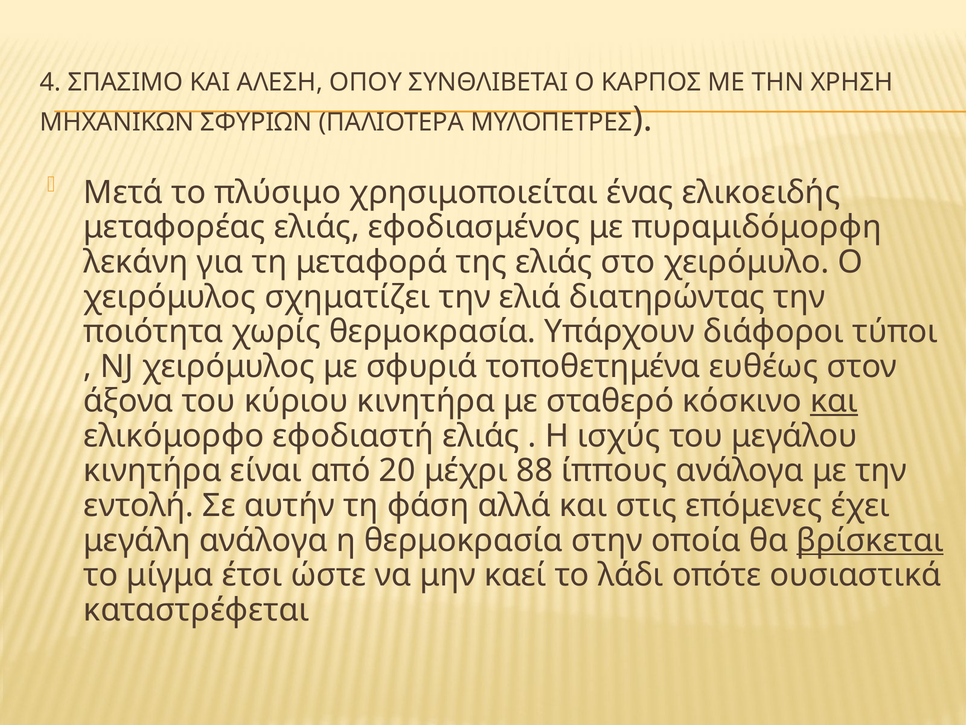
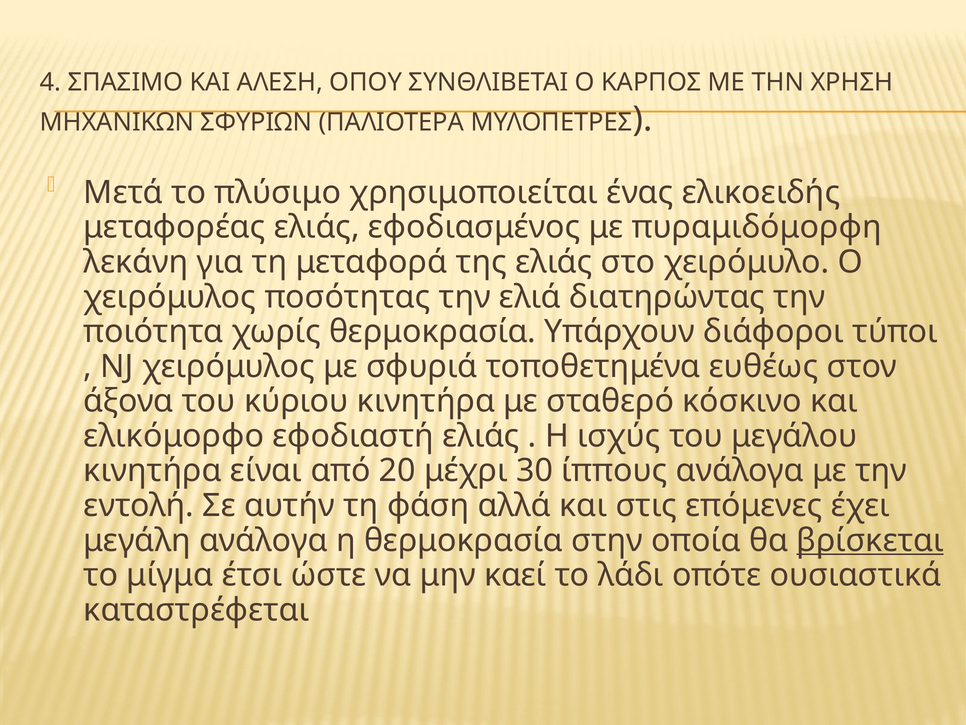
σχηματίζει: σχηματίζει -> ποσότητας
και at (834, 401) underline: present -> none
88: 88 -> 30
